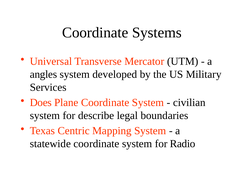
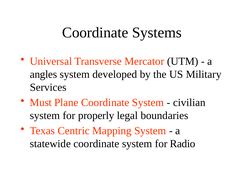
Does: Does -> Must
describe: describe -> properly
